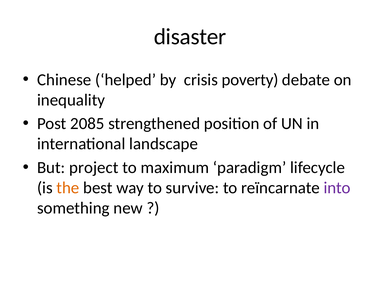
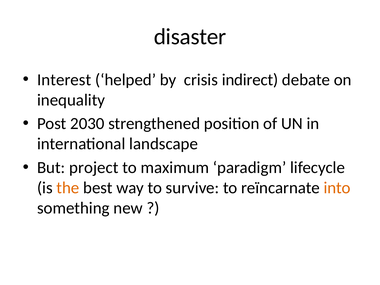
Chinese: Chinese -> Interest
poverty: poverty -> indirect
2085: 2085 -> 2030
into colour: purple -> orange
